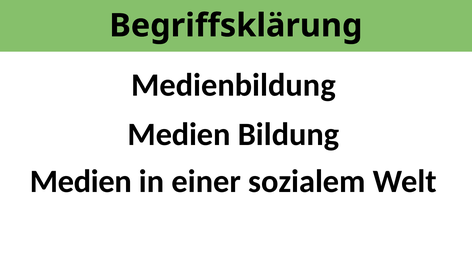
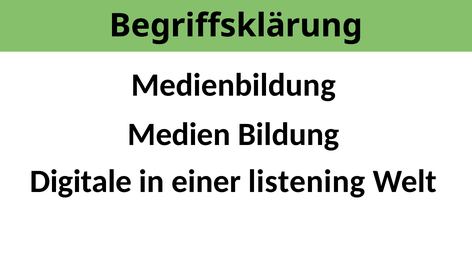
Medien at (81, 181): Medien -> Digitale
sozialem: sozialem -> listening
